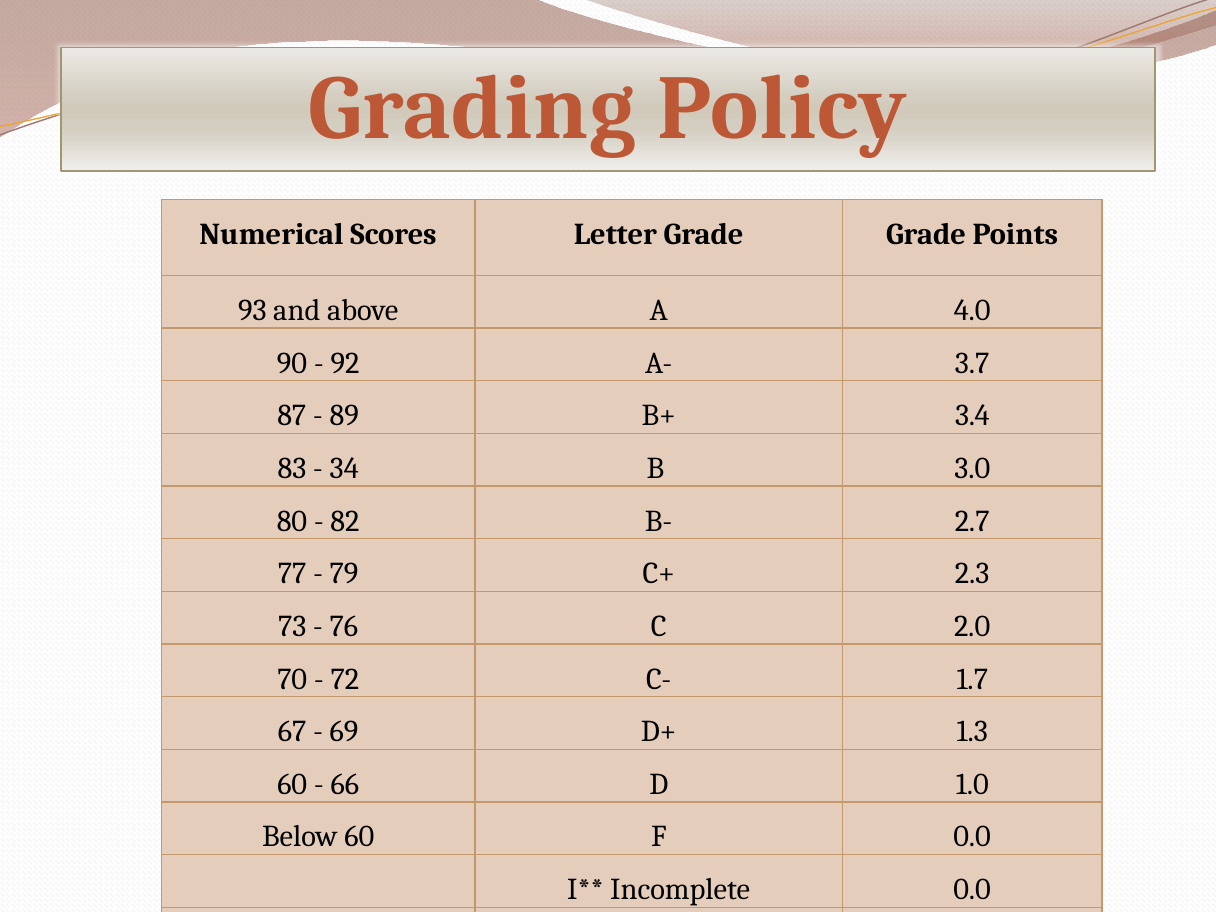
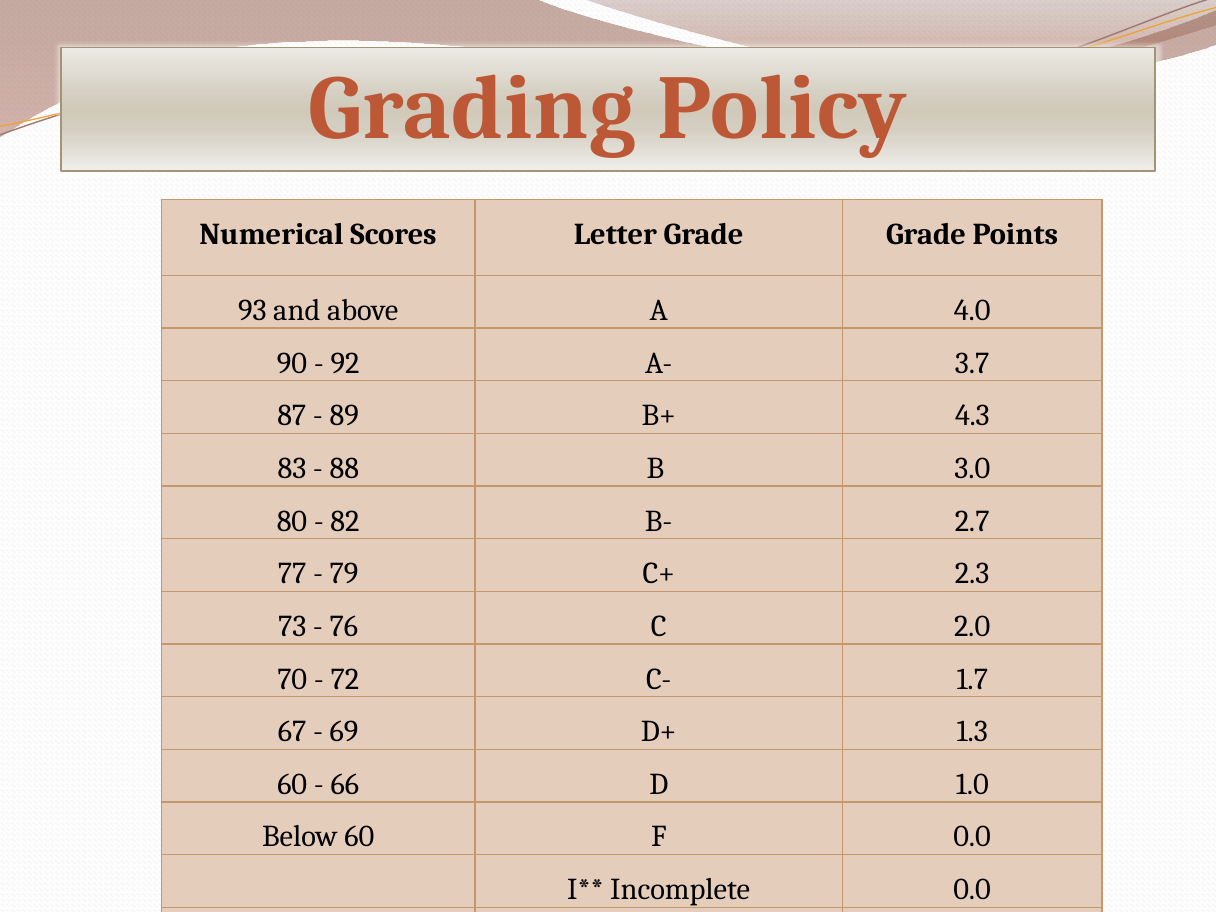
3.4: 3.4 -> 4.3
34: 34 -> 88
